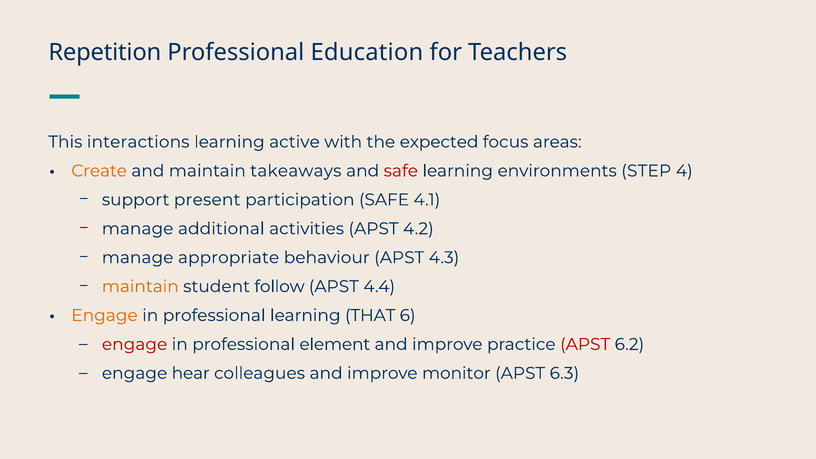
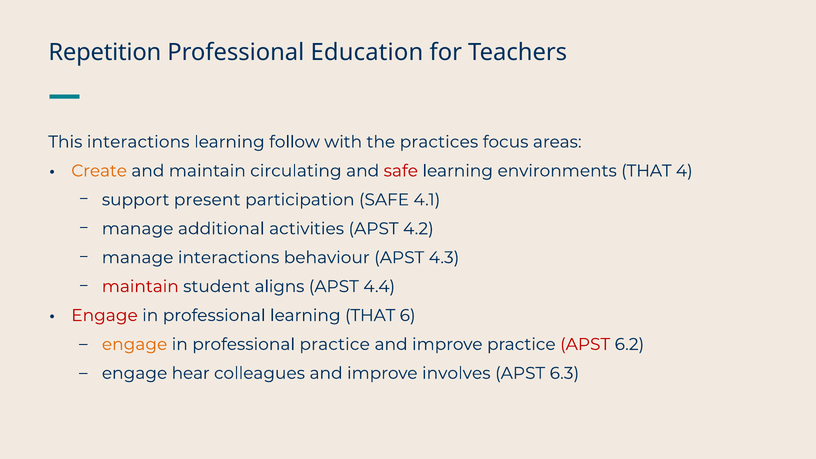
active: active -> follow
expected: expected -> practices
takeaways: takeaways -> circulating
environments STEP: STEP -> THAT
manage appropriate: appropriate -> interactions
maintain at (140, 286) colour: orange -> red
follow: follow -> aligns
Engage at (104, 315) colour: orange -> red
engage at (135, 344) colour: red -> orange
professional element: element -> practice
monitor: monitor -> involves
